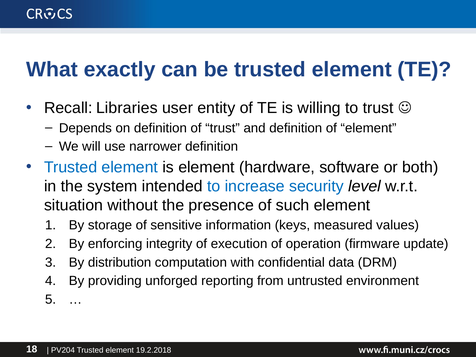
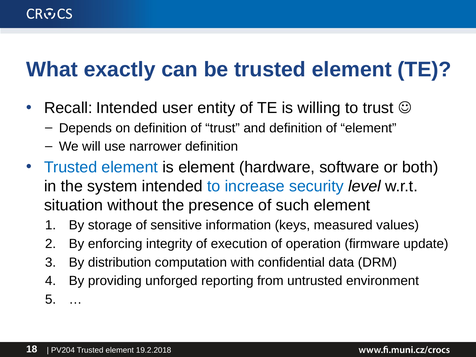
Recall Libraries: Libraries -> Intended
